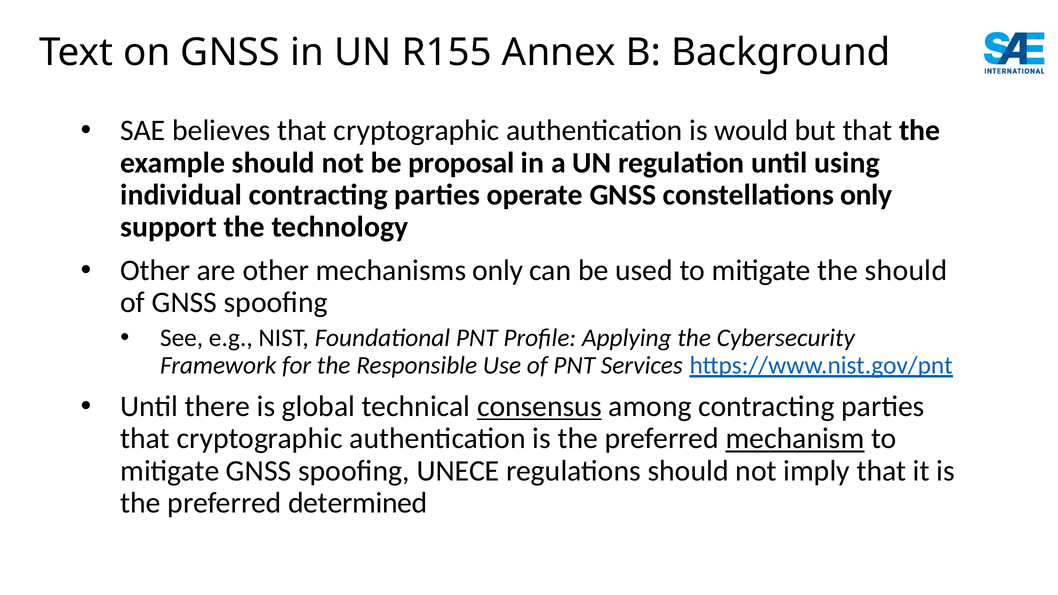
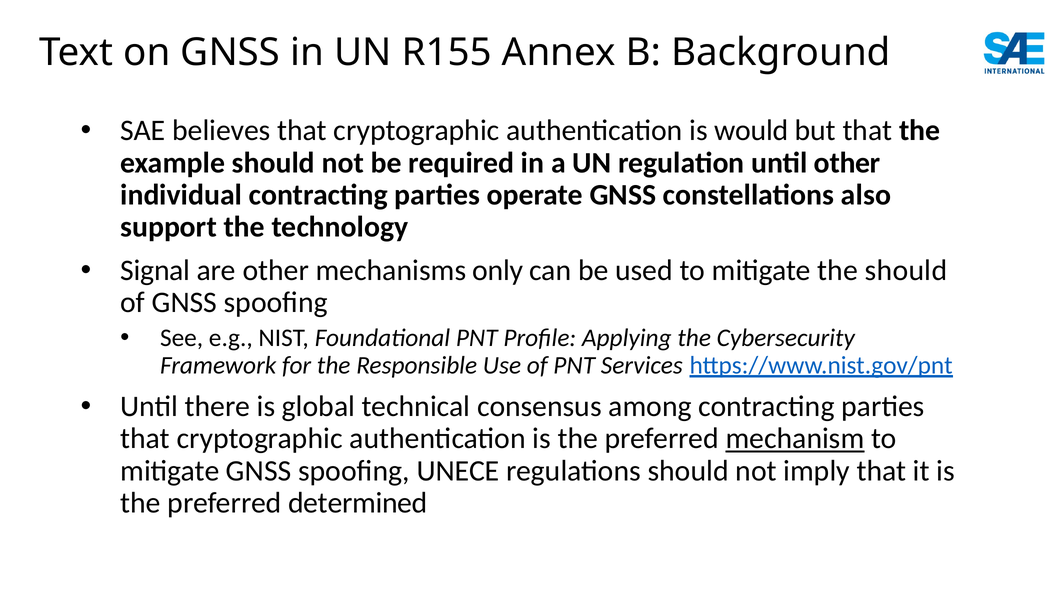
proposal: proposal -> required
until using: using -> other
constellations only: only -> also
Other at (155, 270): Other -> Signal
consensus underline: present -> none
